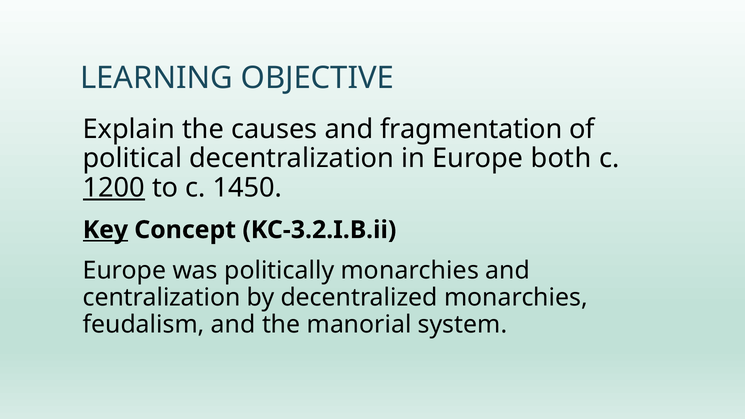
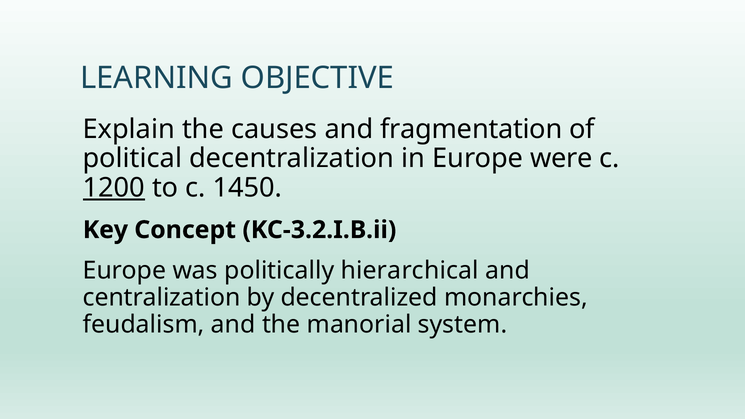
both: both -> were
Key underline: present -> none
politically monarchies: monarchies -> hierarchical
